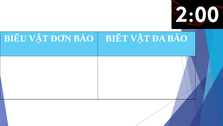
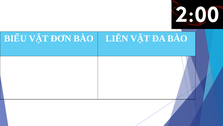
BIẾT: BIẾT -> LIÊN
